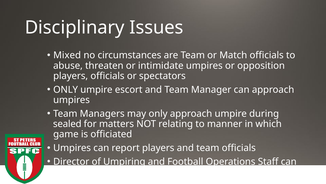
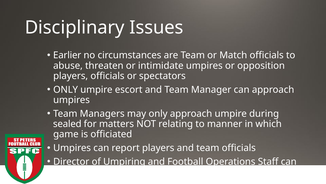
Mixed: Mixed -> Earlier
